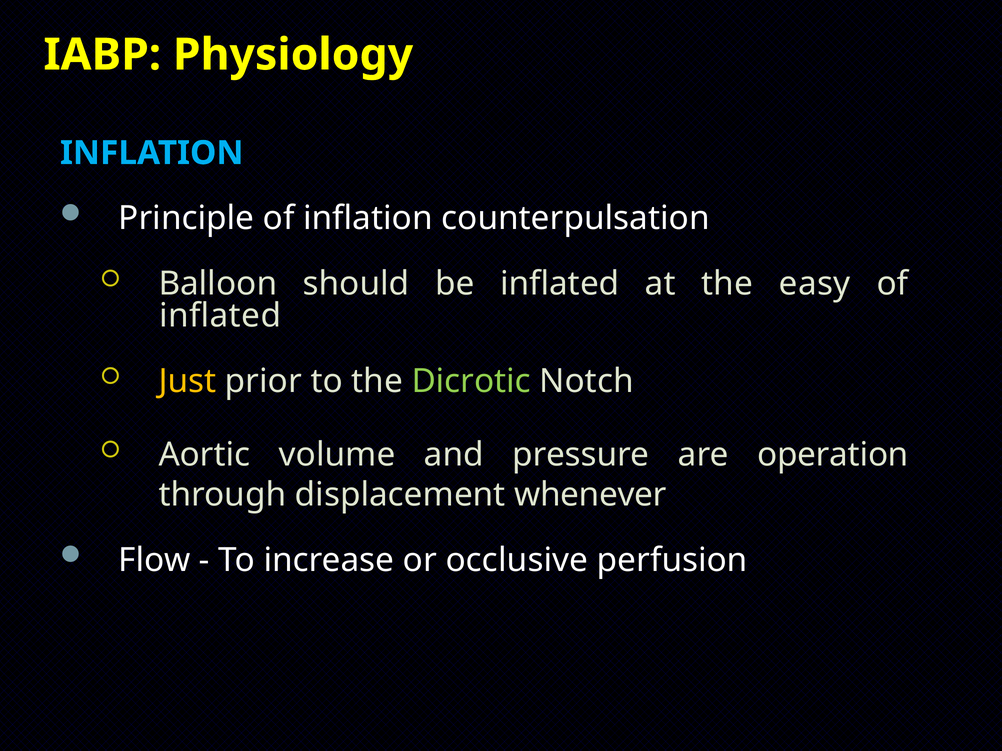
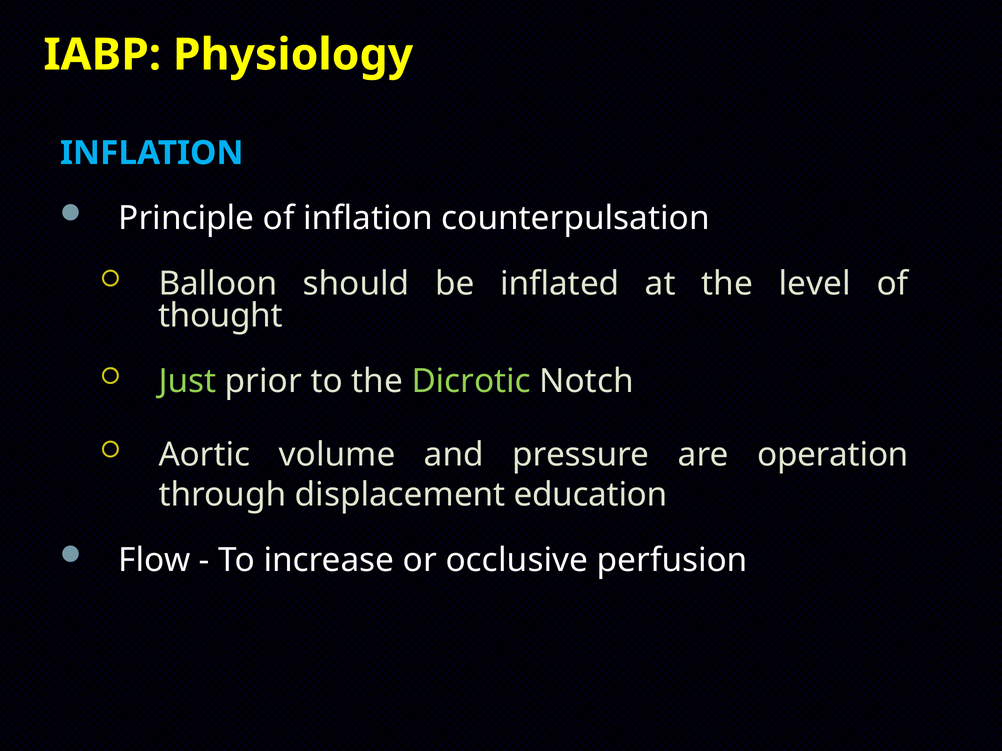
easy: easy -> level
inflated at (220, 316): inflated -> thought
Just colour: yellow -> light green
whenever: whenever -> education
